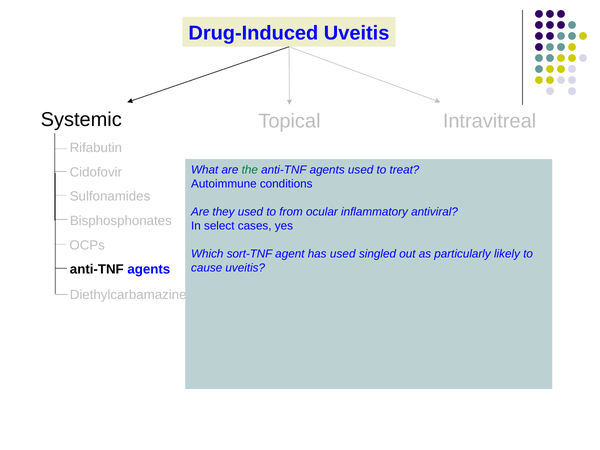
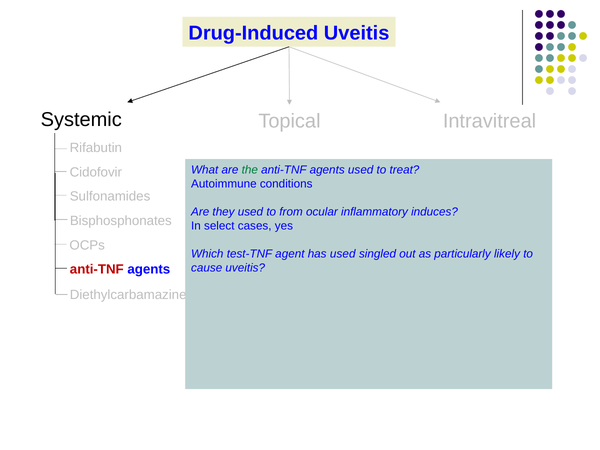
antiviral: antiviral -> induces
sort-TNF: sort-TNF -> test-TNF
anti-TNF at (97, 270) colour: black -> red
